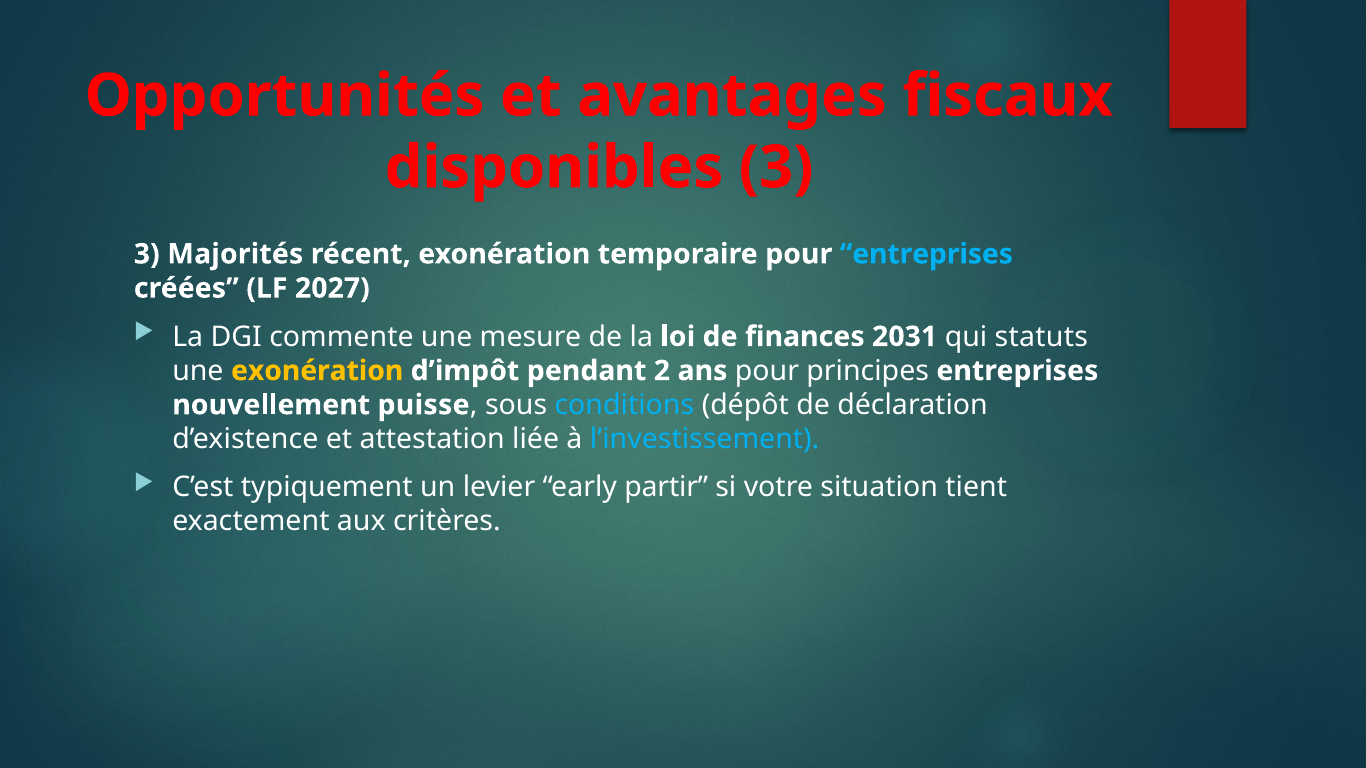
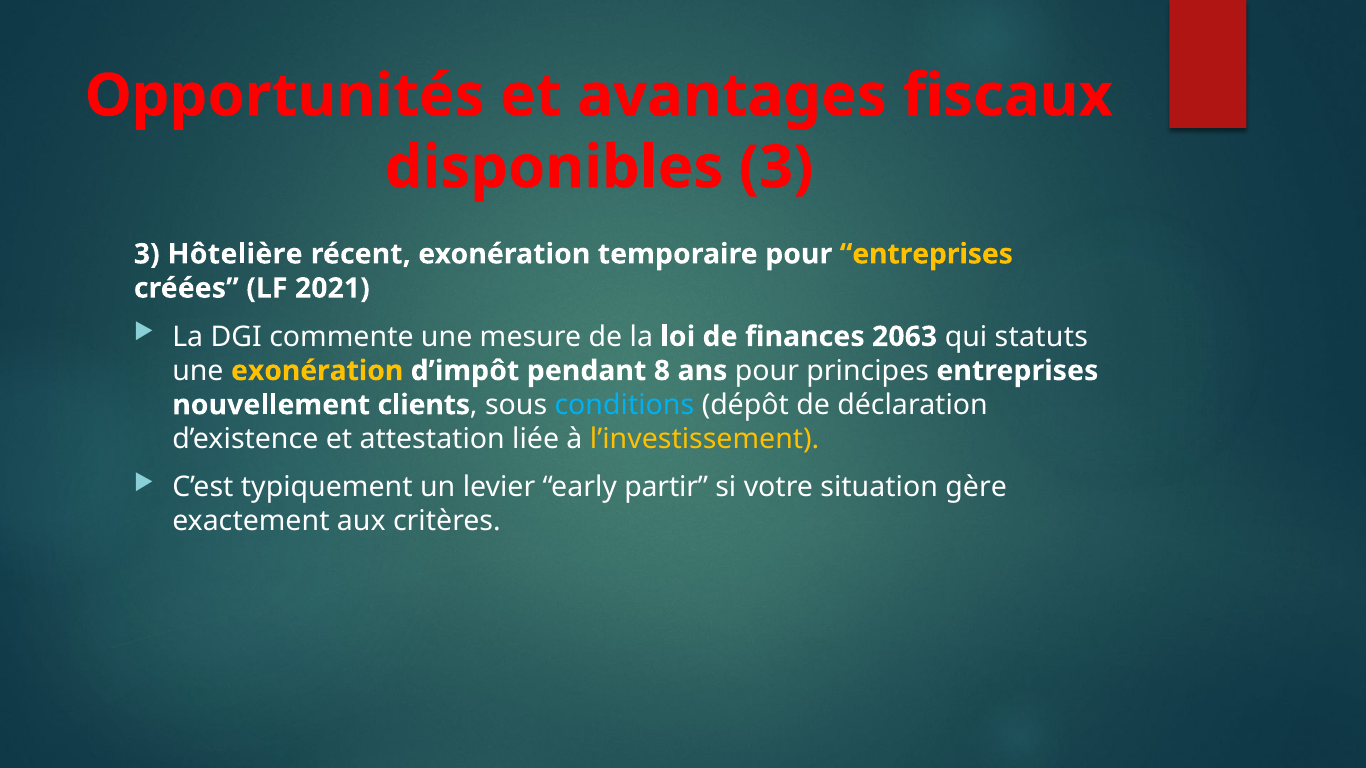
Majorités: Majorités -> Hôtelière
entreprises at (926, 254) colour: light blue -> yellow
2027: 2027 -> 2021
2031: 2031 -> 2063
2: 2 -> 8
puisse: puisse -> clients
l’investissement colour: light blue -> yellow
tient: tient -> gère
